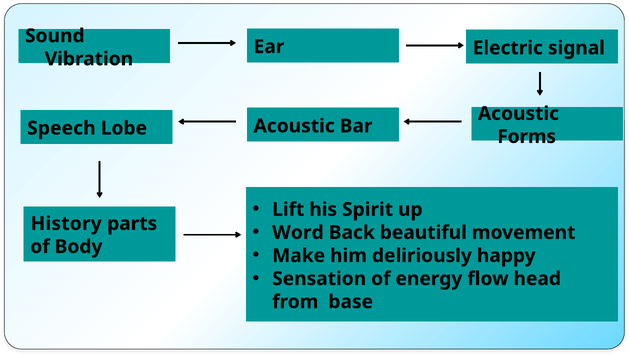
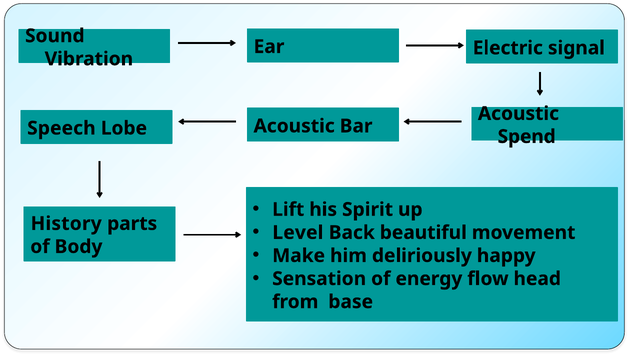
Forms: Forms -> Spend
Word: Word -> Level
